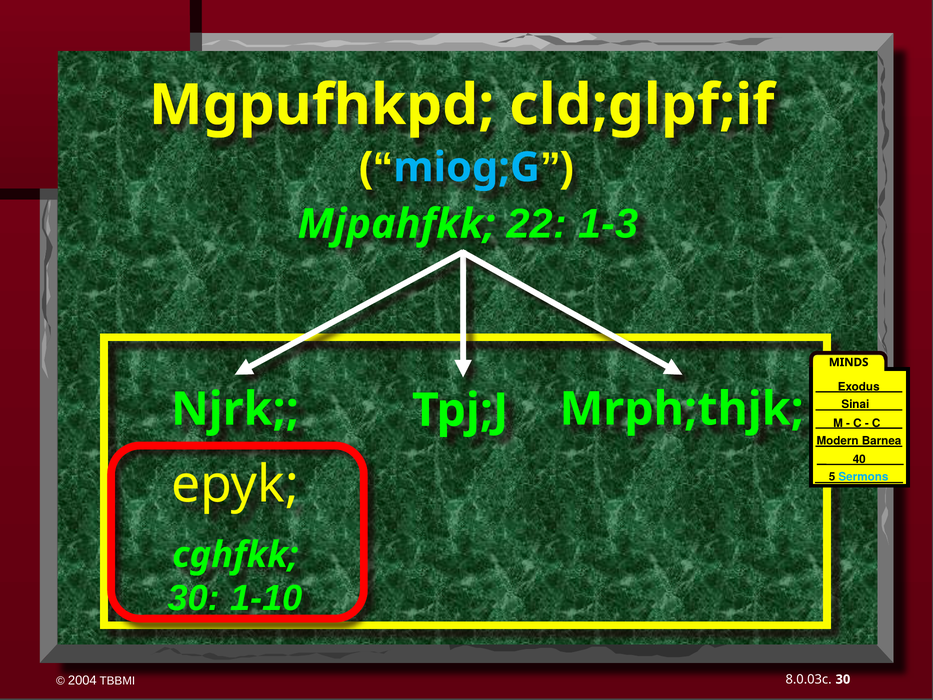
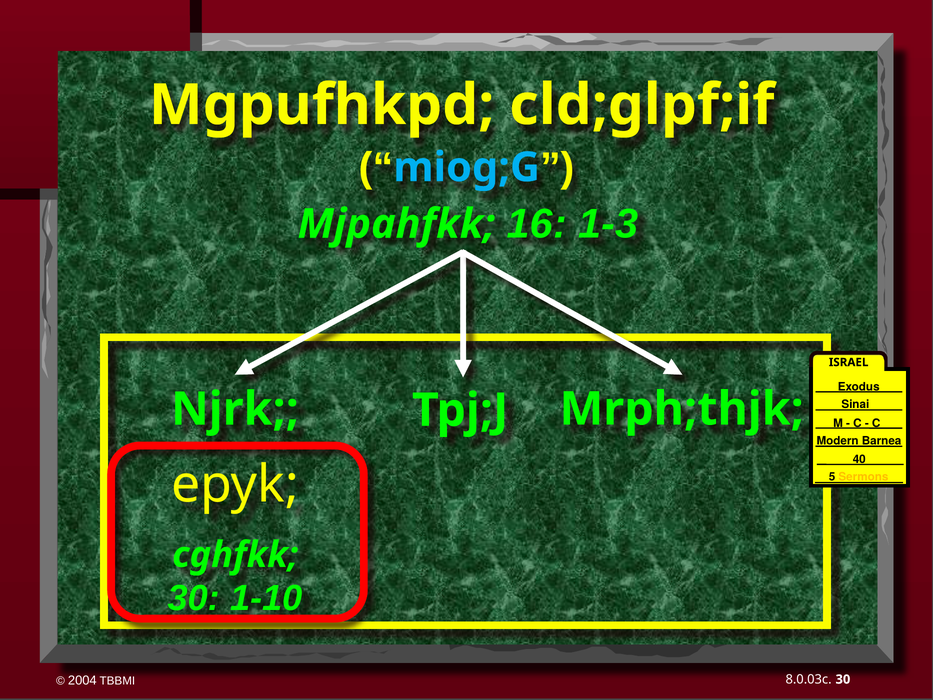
22: 22 -> 16
MINDS: MINDS -> ISRAEL
Sermons colour: light blue -> yellow
